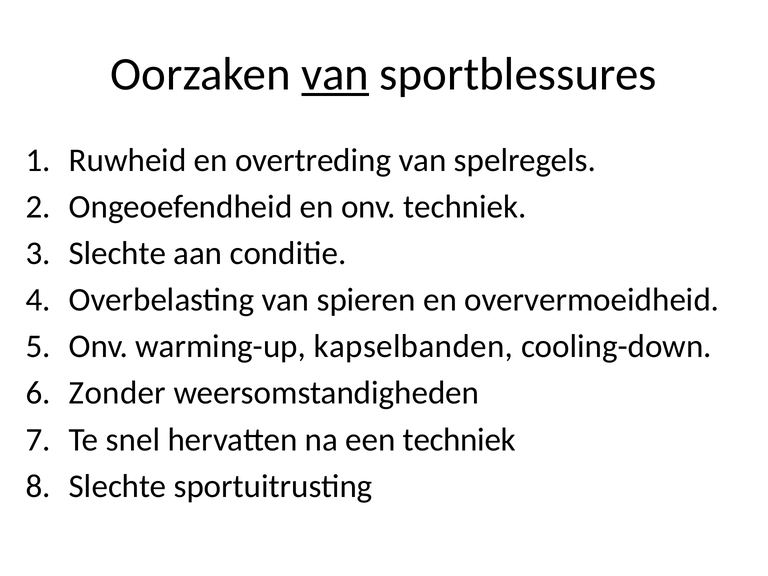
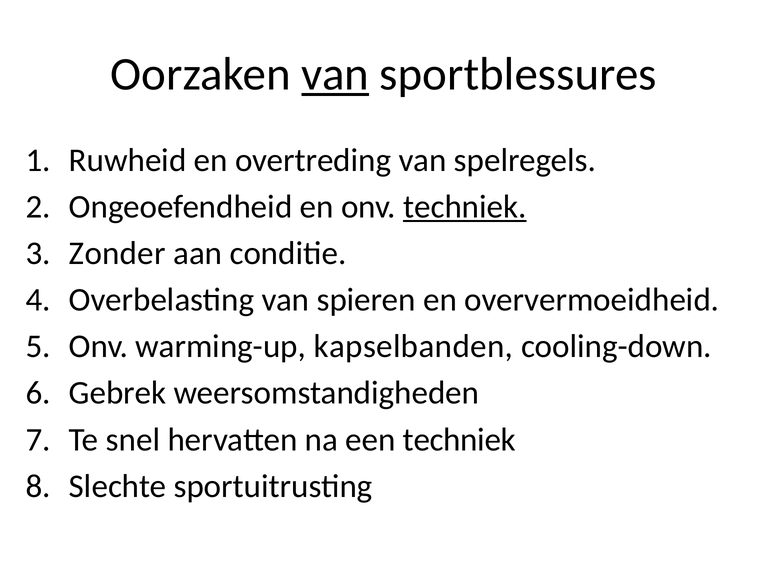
techniek at (465, 207) underline: none -> present
Slechte at (117, 253): Slechte -> Zonder
Zonder: Zonder -> Gebrek
